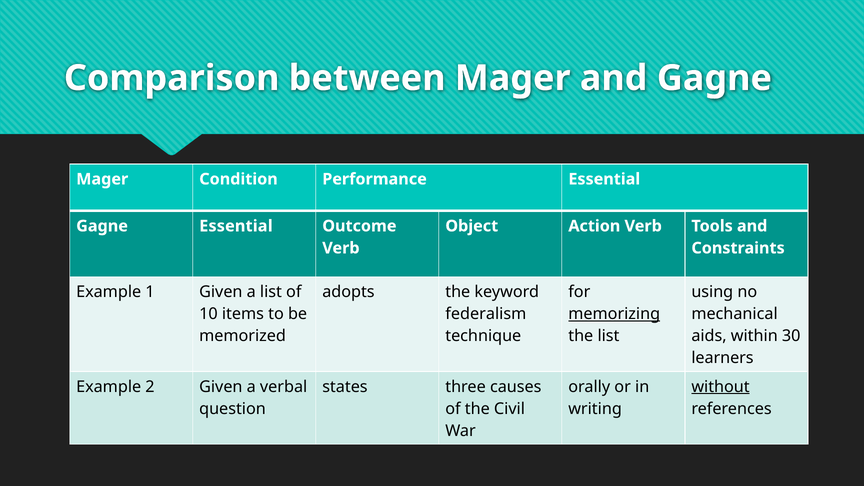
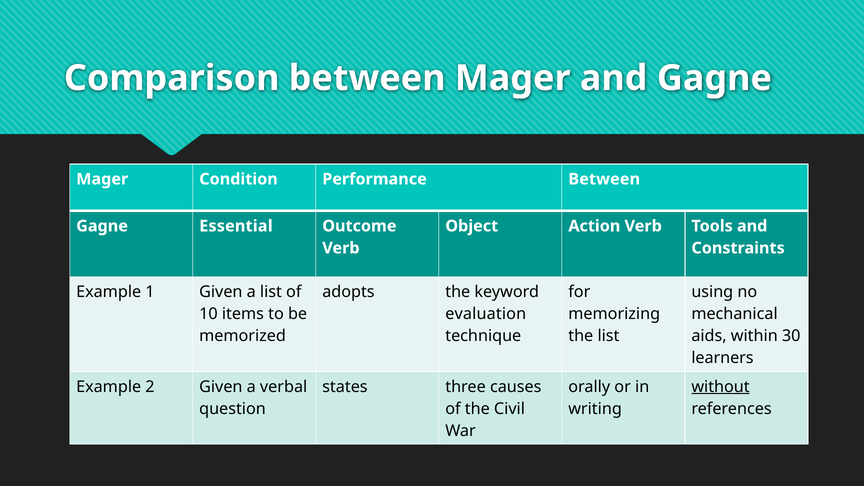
Performance Essential: Essential -> Between
federalism: federalism -> evaluation
memorizing underline: present -> none
